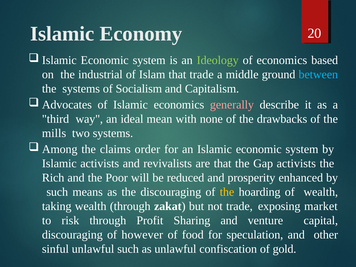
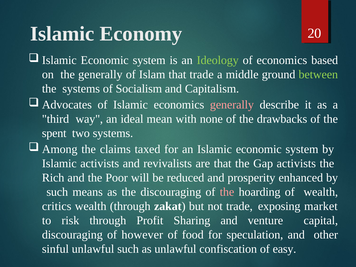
the industrial: industrial -> generally
between colour: light blue -> light green
mills: mills -> spent
order: order -> taxed
the at (227, 192) colour: yellow -> pink
taking: taking -> critics
gold: gold -> easy
